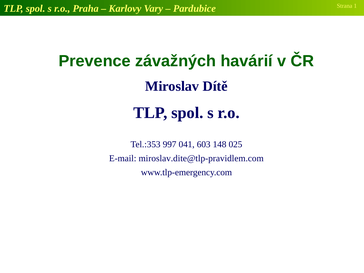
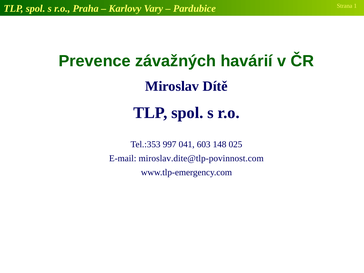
miroslav.dite@tlp-pravidlem.com: miroslav.dite@tlp-pravidlem.com -> miroslav.dite@tlp-povinnost.com
